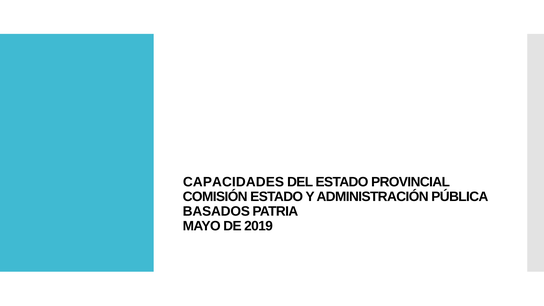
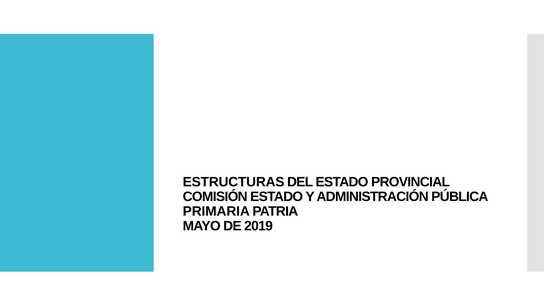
CAPACIDADES: CAPACIDADES -> ESTRUCTURAS
BASADOS: BASADOS -> PRIMARIA
